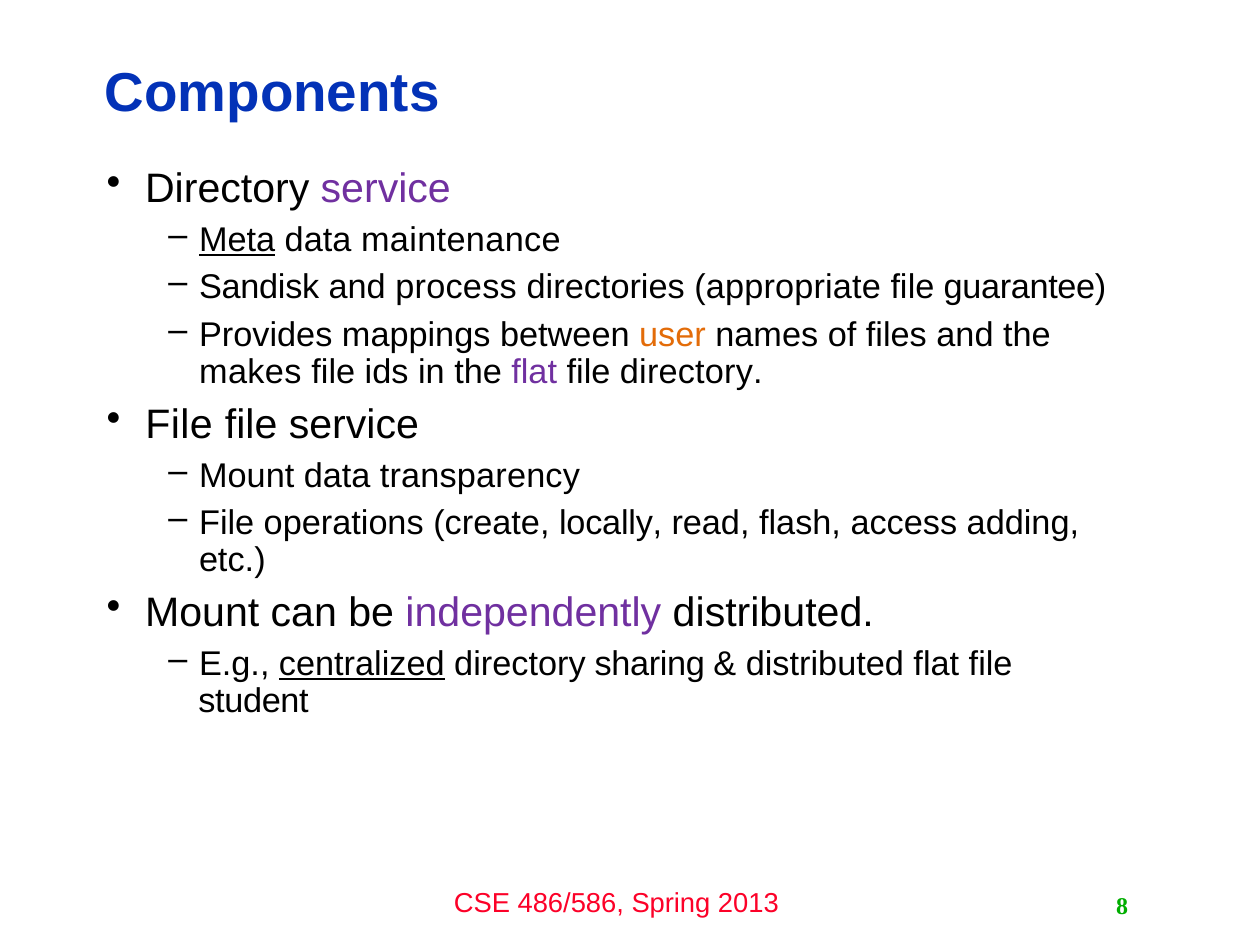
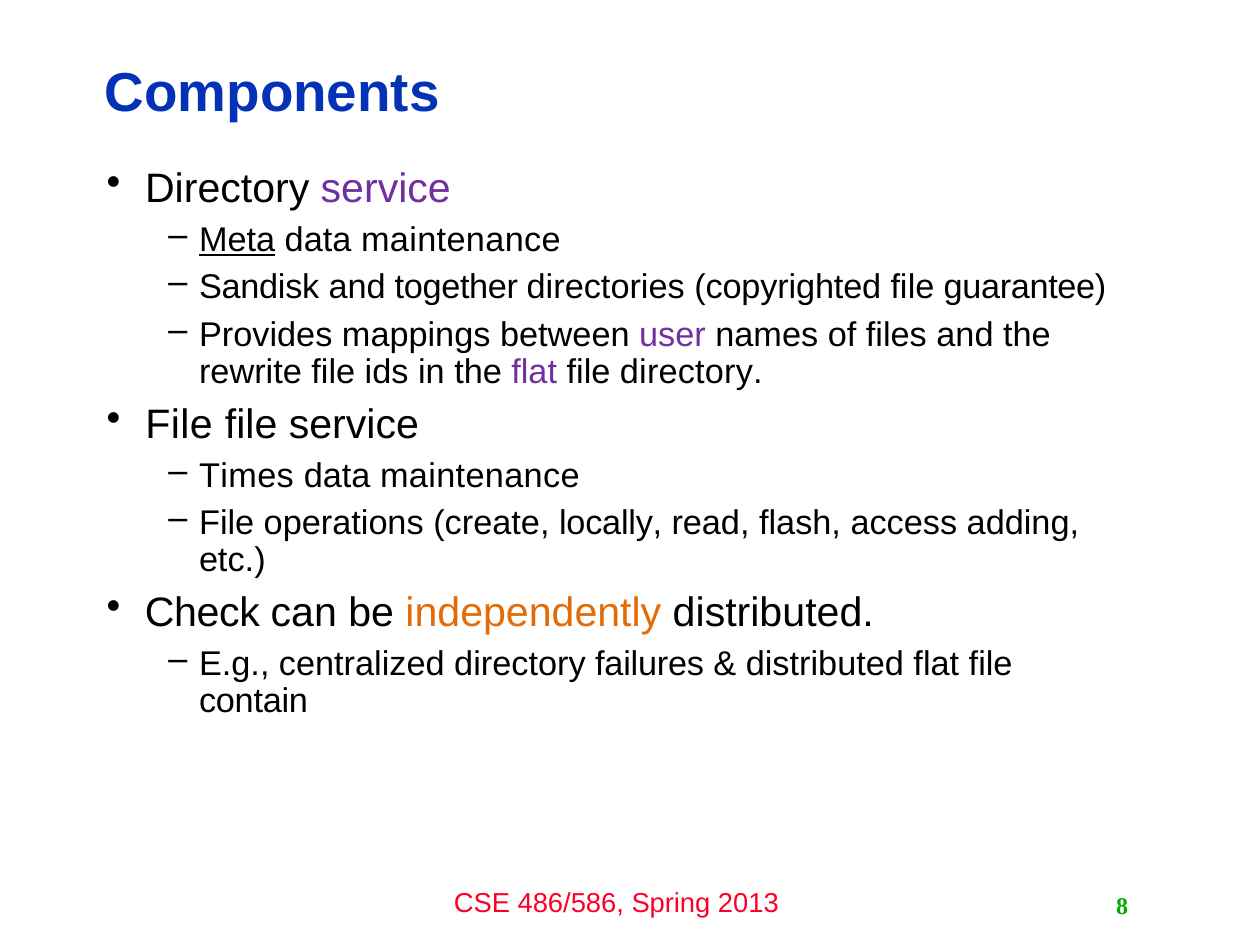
process: process -> together
appropriate: appropriate -> copyrighted
user colour: orange -> purple
makes: makes -> rewrite
Mount at (247, 476): Mount -> Times
transparency at (480, 476): transparency -> maintenance
Mount at (202, 613): Mount -> Check
independently colour: purple -> orange
centralized underline: present -> none
sharing: sharing -> failures
student: student -> contain
